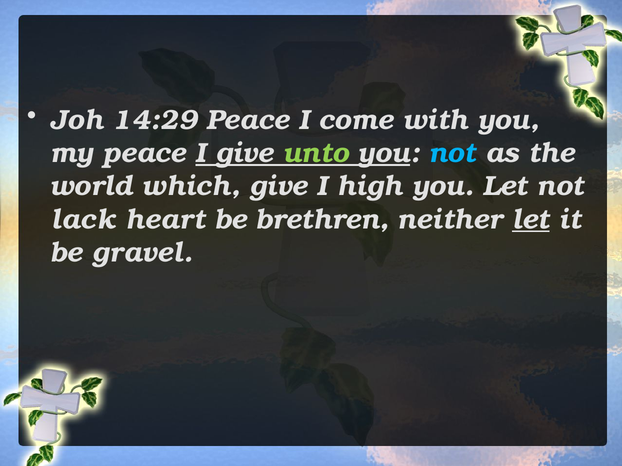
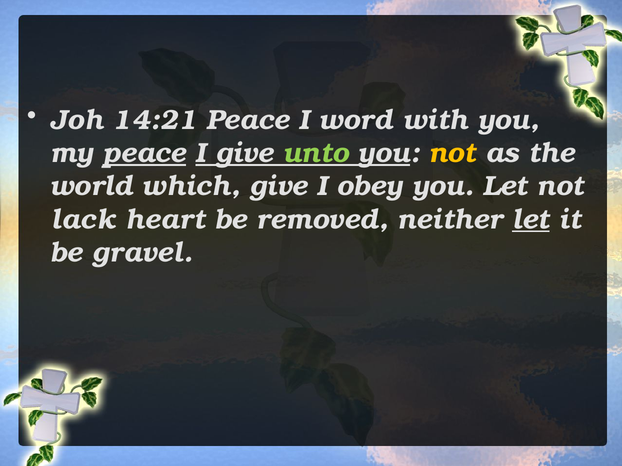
14:29: 14:29 -> 14:21
come: come -> word
peace at (144, 153) underline: none -> present
not at (452, 153) colour: light blue -> yellow
high: high -> obey
brethren: brethren -> removed
